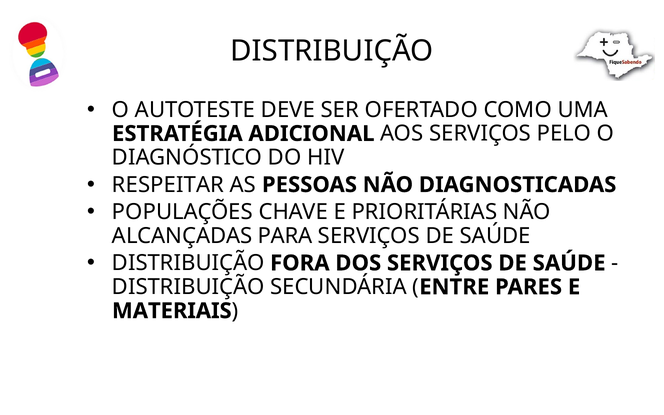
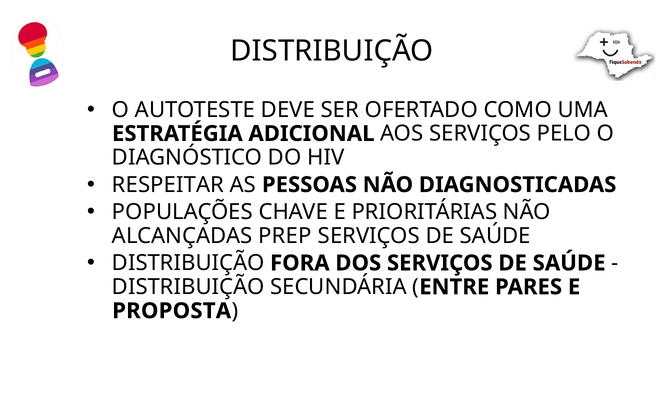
PARA: PARA -> PREP
MATERIAIS: MATERIAIS -> PROPOSTA
